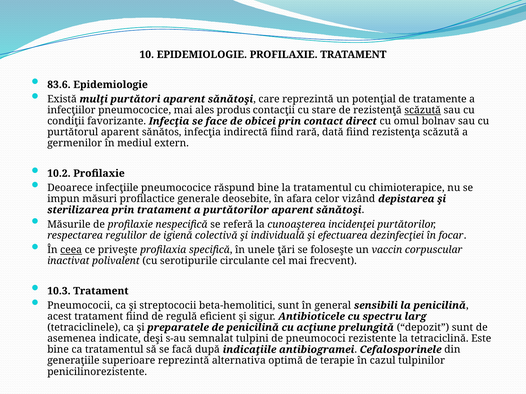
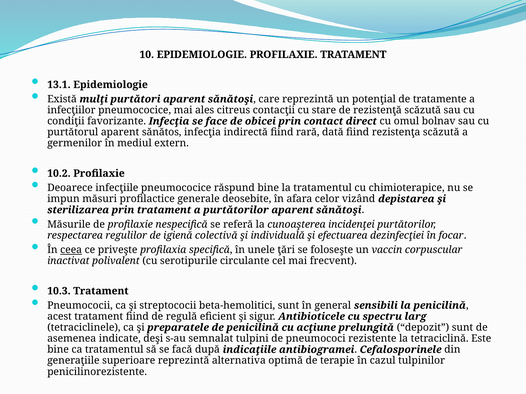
83.6: 83.6 -> 13.1
produs: produs -> citreus
scăzută at (423, 110) underline: present -> none
